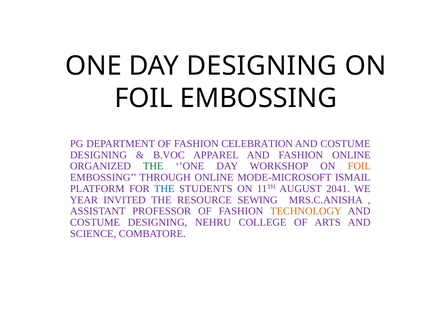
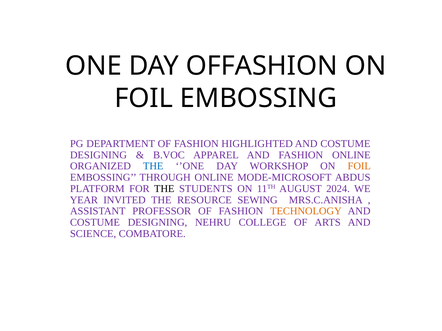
DAY DESIGNING: DESIGNING -> OFFASHION
CELEBRATION: CELEBRATION -> HIGHLIGHTED
THE at (153, 166) colour: green -> blue
ISMAIL: ISMAIL -> ABDUS
THE at (164, 189) colour: blue -> black
2041: 2041 -> 2024
